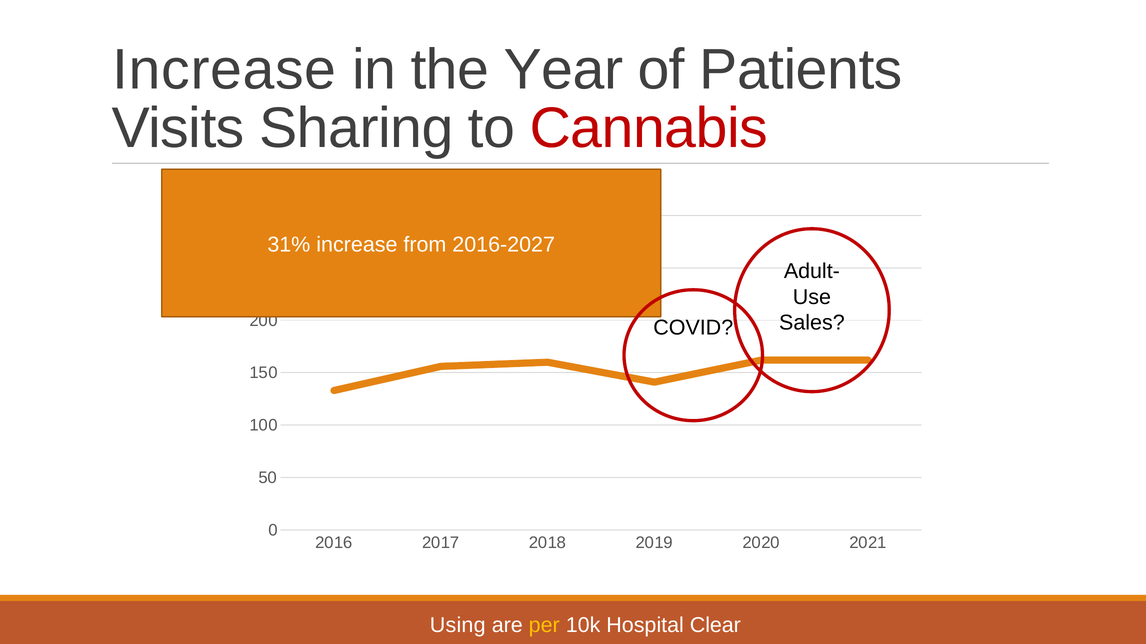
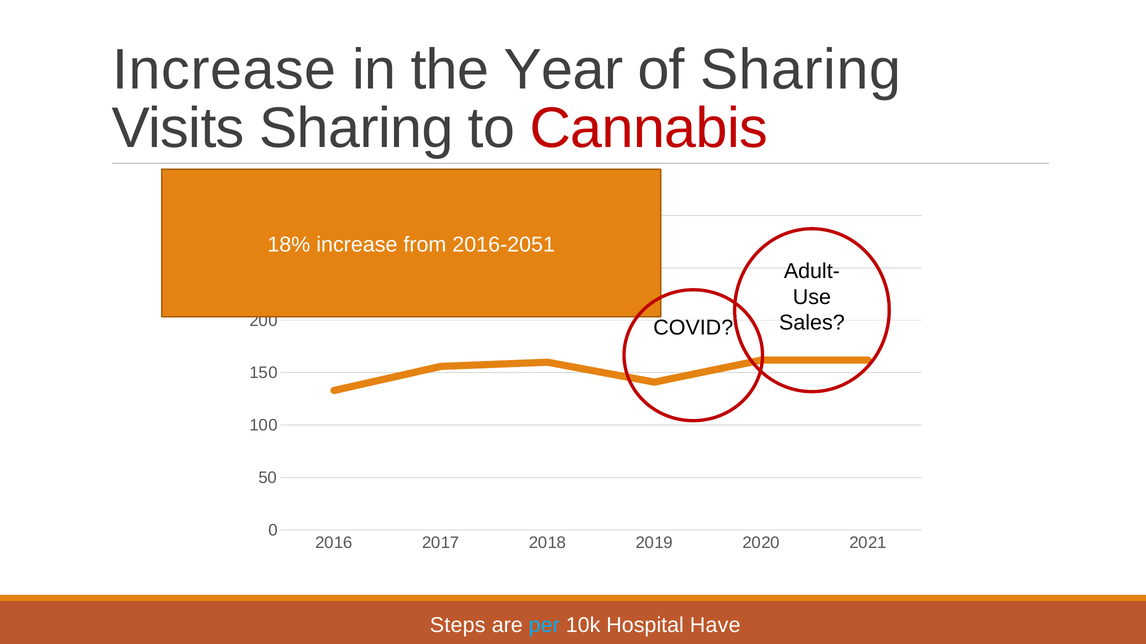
of Patients: Patients -> Sharing
31%: 31% -> 18%
2016-2027: 2016-2027 -> 2016-2051
Using: Using -> Steps
per colour: yellow -> light blue
Clear: Clear -> Have
